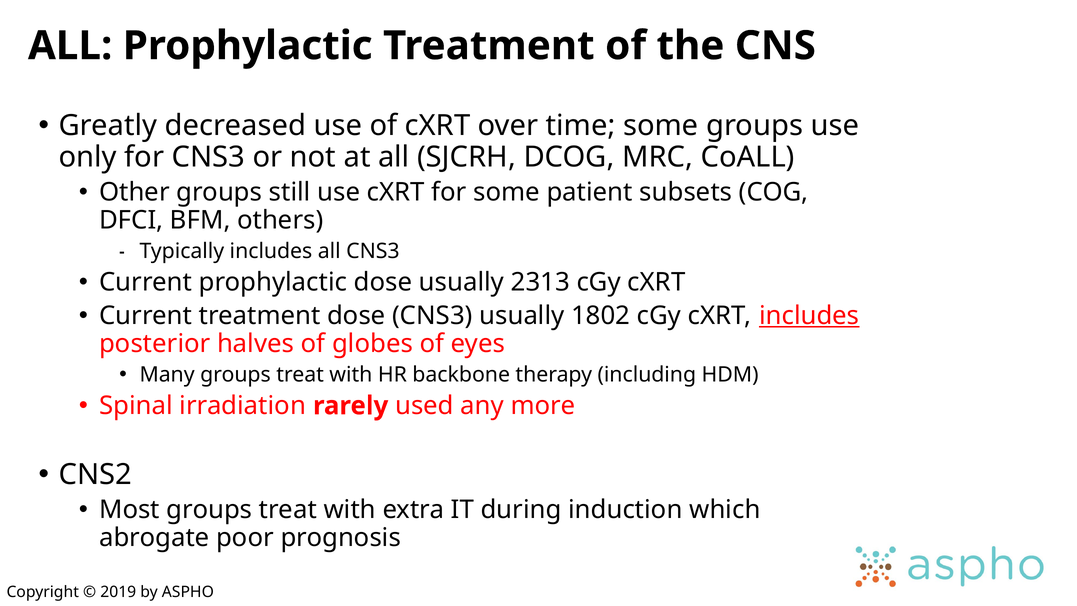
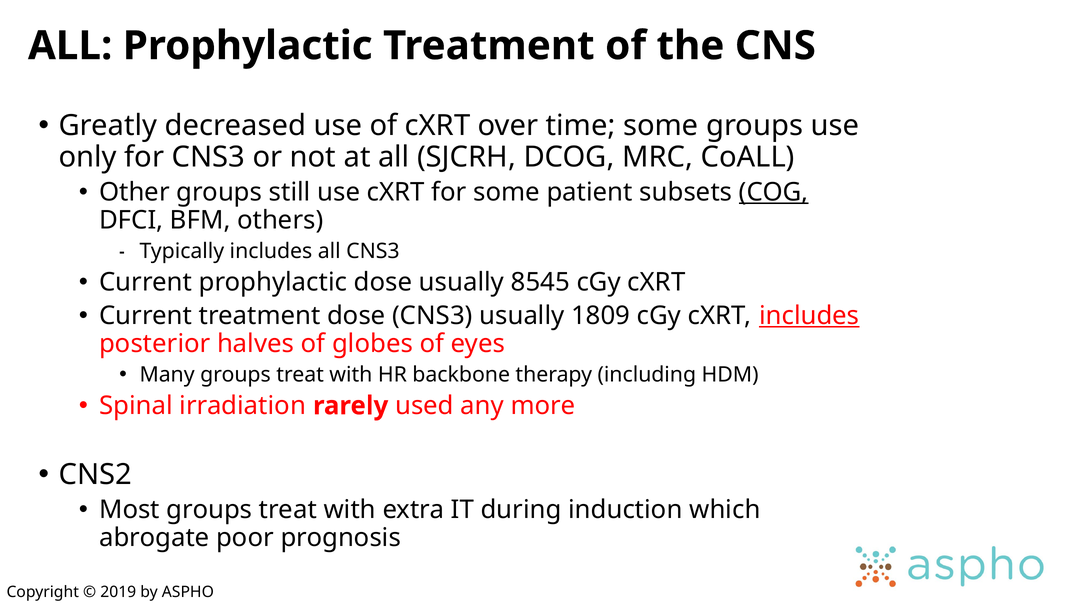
COG underline: none -> present
2313: 2313 -> 8545
1802: 1802 -> 1809
